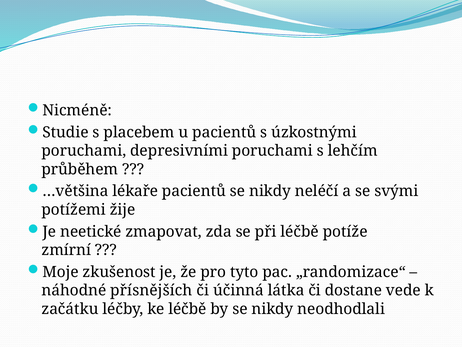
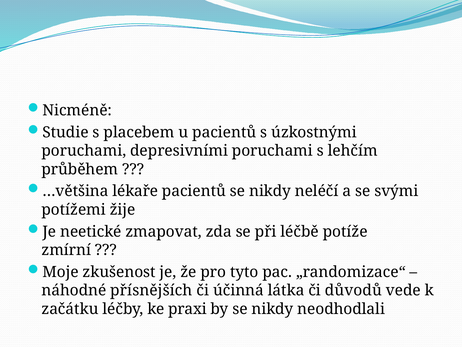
dostane: dostane -> důvodů
ke léčbě: léčbě -> praxi
